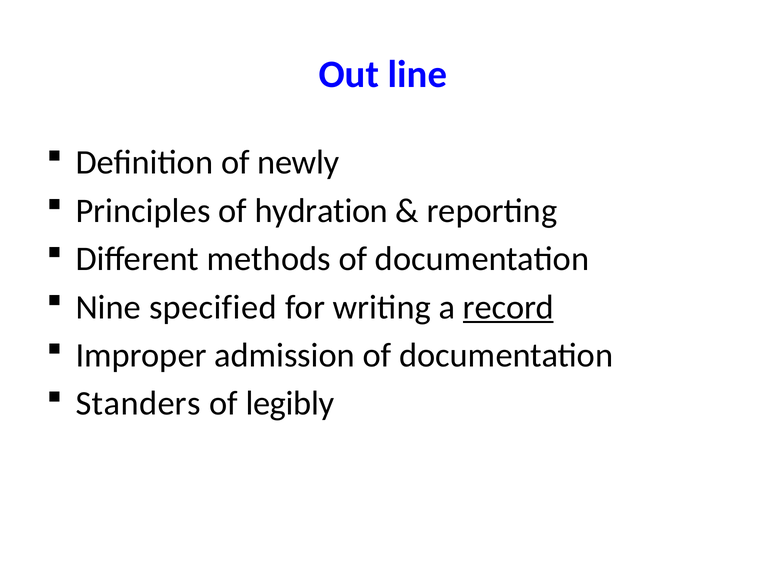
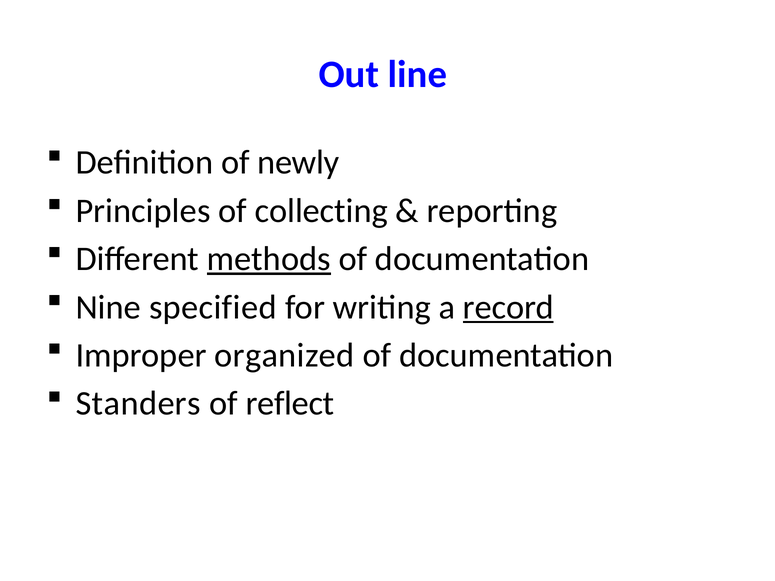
hydration: hydration -> collecting
methods underline: none -> present
admission: admission -> organized
legibly: legibly -> reflect
